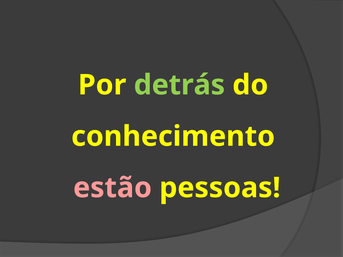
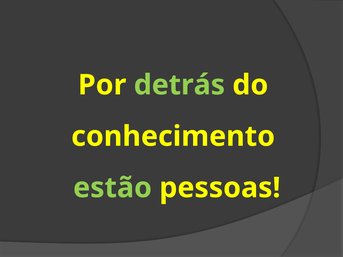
estão colour: pink -> light green
